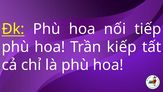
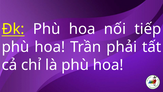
kiếp: kiếp -> phải
